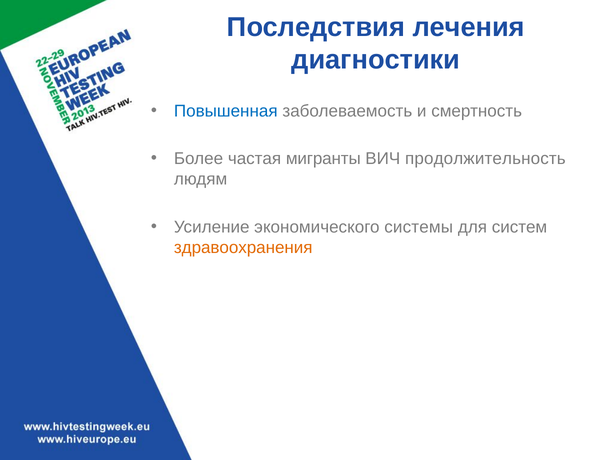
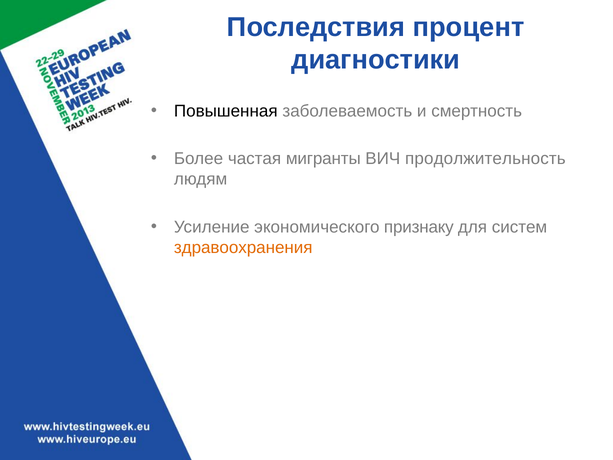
лечения: лечения -> процент
Повышенная colour: blue -> black
системы: системы -> признаку
